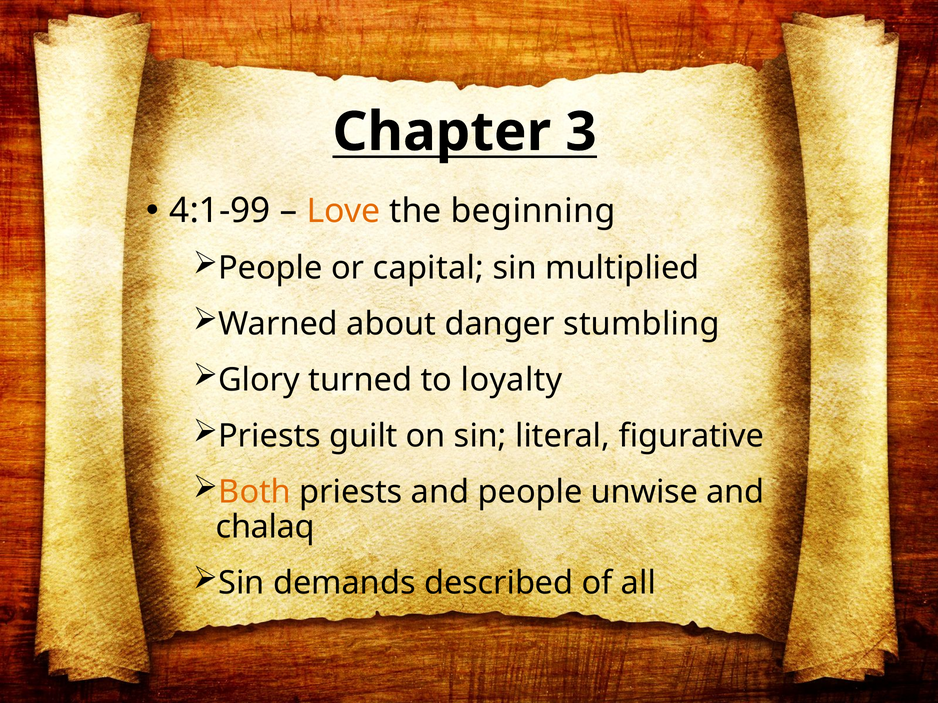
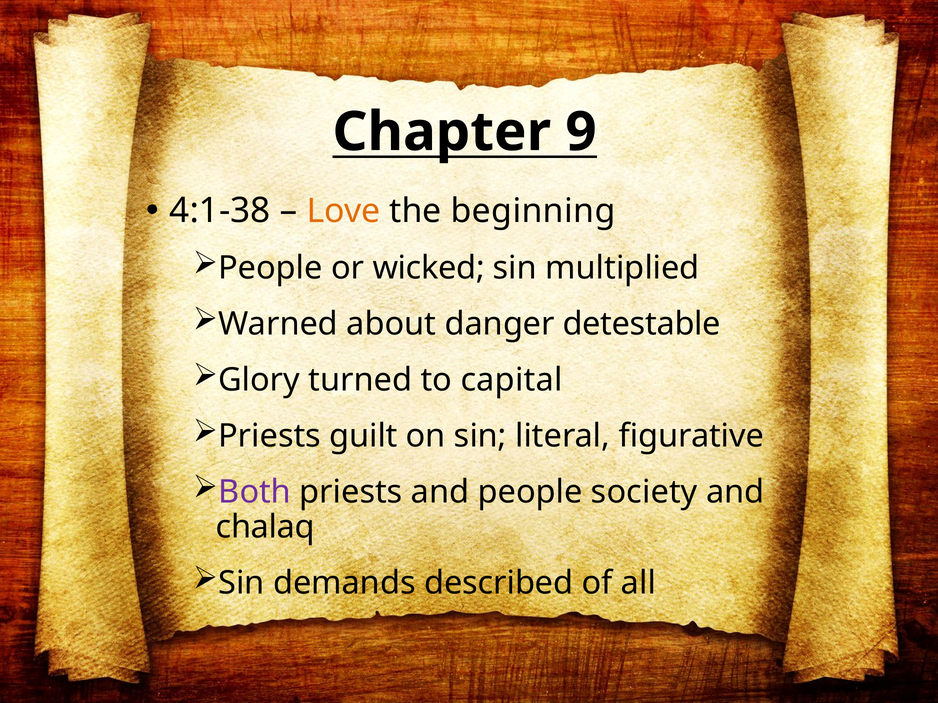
3: 3 -> 9
4:1-99: 4:1-99 -> 4:1-38
capital: capital -> wicked
stumbling: stumbling -> detestable
loyalty: loyalty -> capital
Both colour: orange -> purple
unwise: unwise -> society
